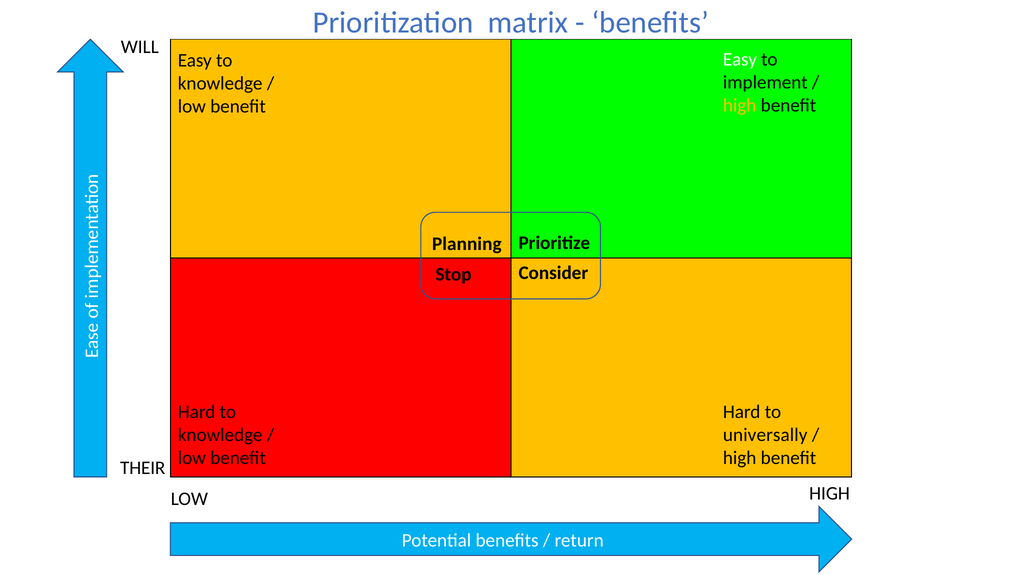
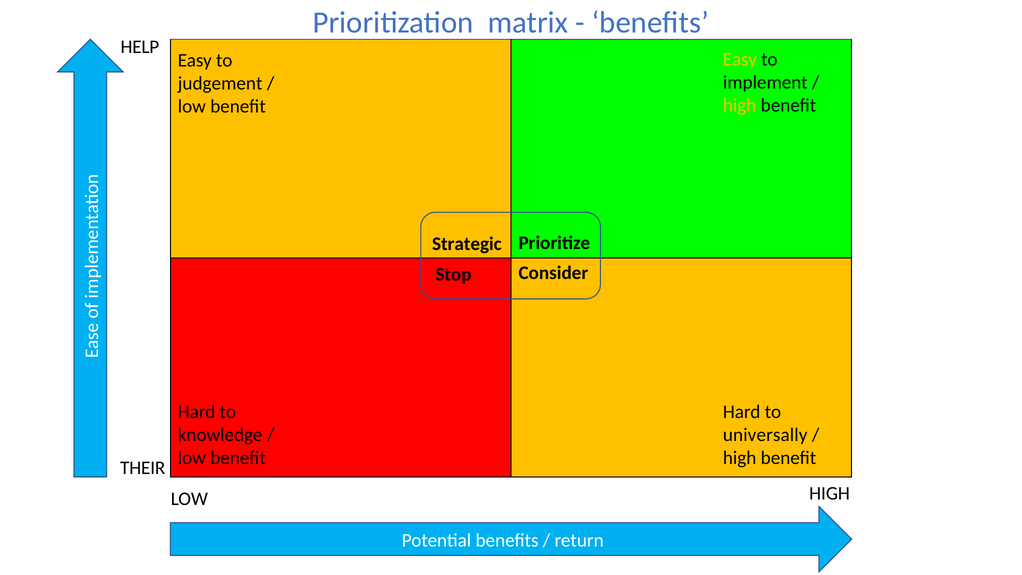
WILL: WILL -> HELP
Easy at (740, 59) colour: white -> yellow
knowledge at (220, 83): knowledge -> judgement
Planning: Planning -> Strategic
